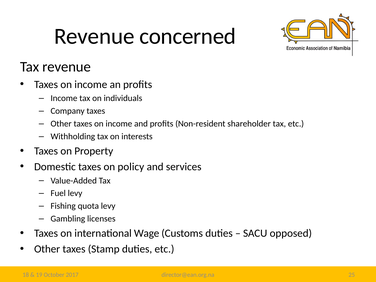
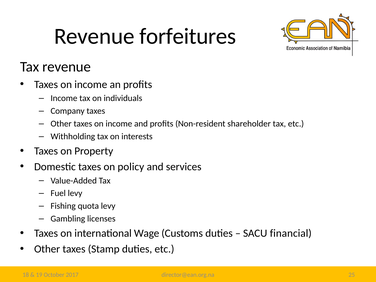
concerned: concerned -> forfeitures
opposed: opposed -> financial
